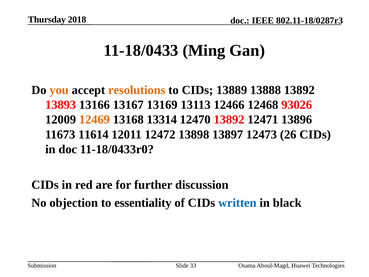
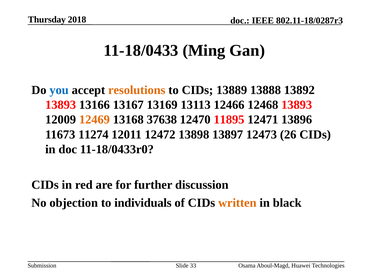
you colour: orange -> blue
12468 93026: 93026 -> 13893
13314: 13314 -> 37638
12470 13892: 13892 -> 11895
11614: 11614 -> 11274
essentiality: essentiality -> individuals
written colour: blue -> orange
